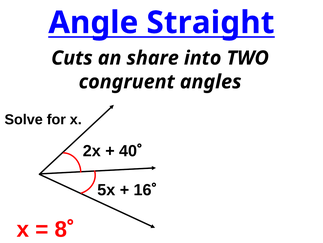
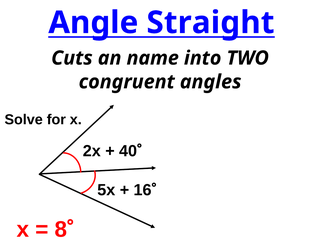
share: share -> name
